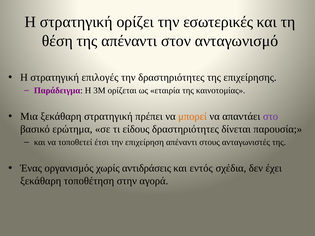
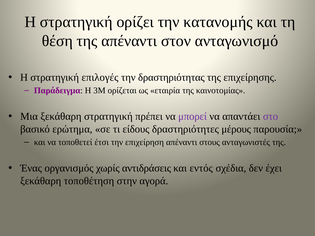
εσωτερικές: εσωτερικές -> κατανομής
την δραστηριότητες: δραστηριότητες -> δραστηριότητας
μπορεί colour: orange -> purple
δίνεται: δίνεται -> μέρους
